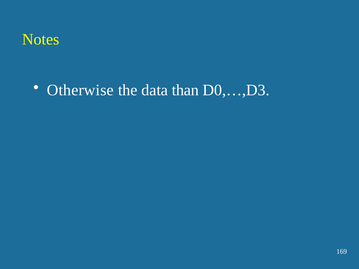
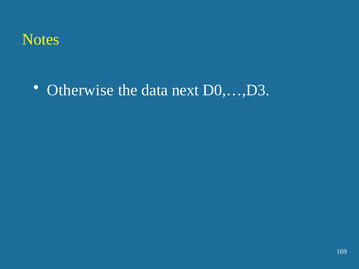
than: than -> next
